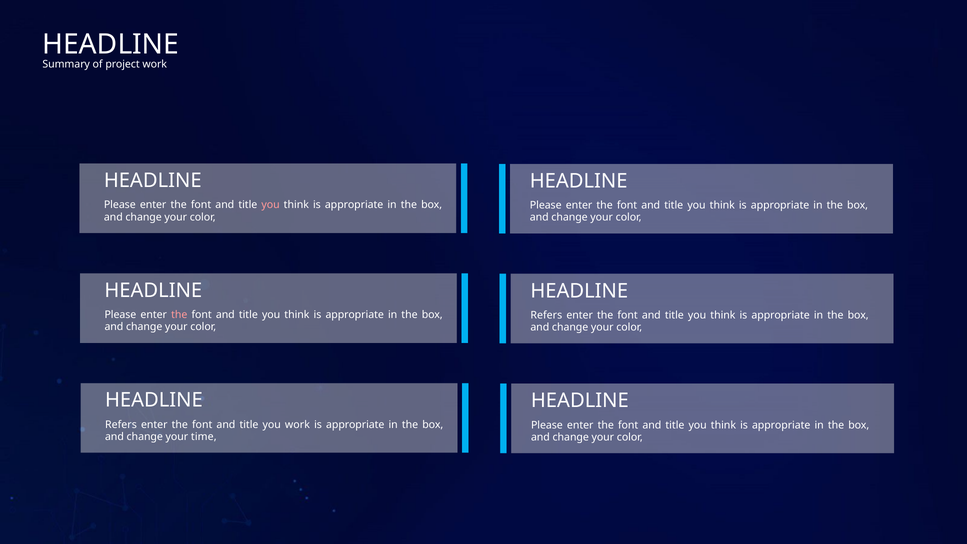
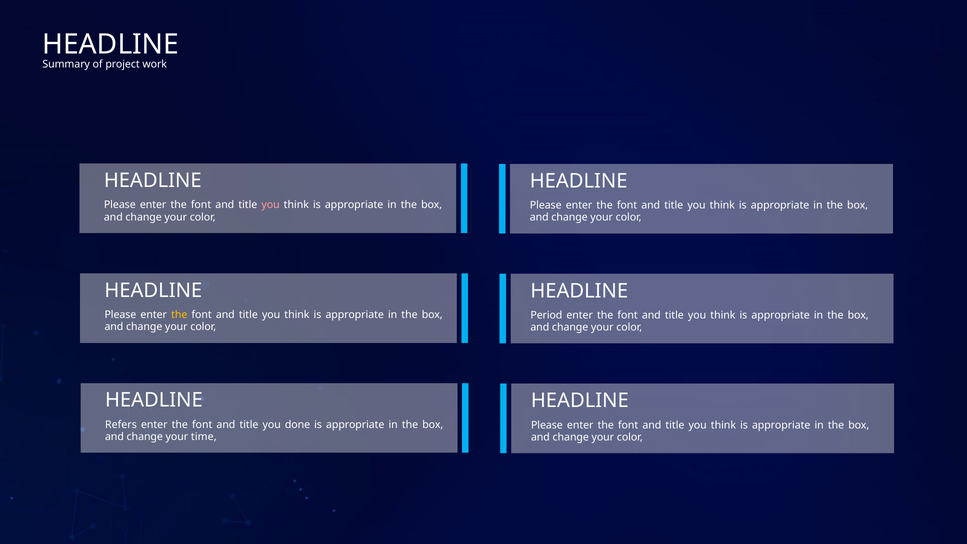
the at (179, 315) colour: pink -> yellow
Refers at (546, 315): Refers -> Period
you work: work -> done
